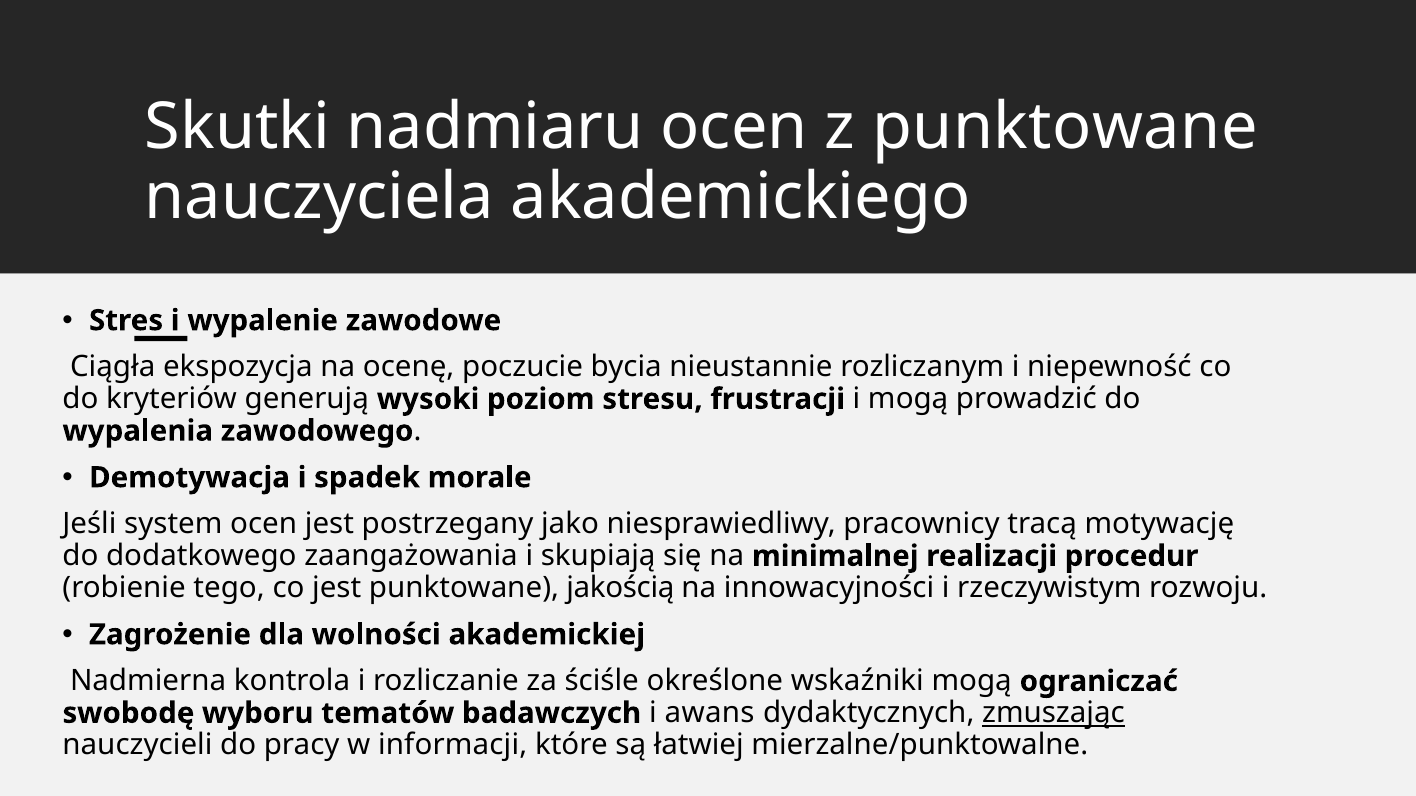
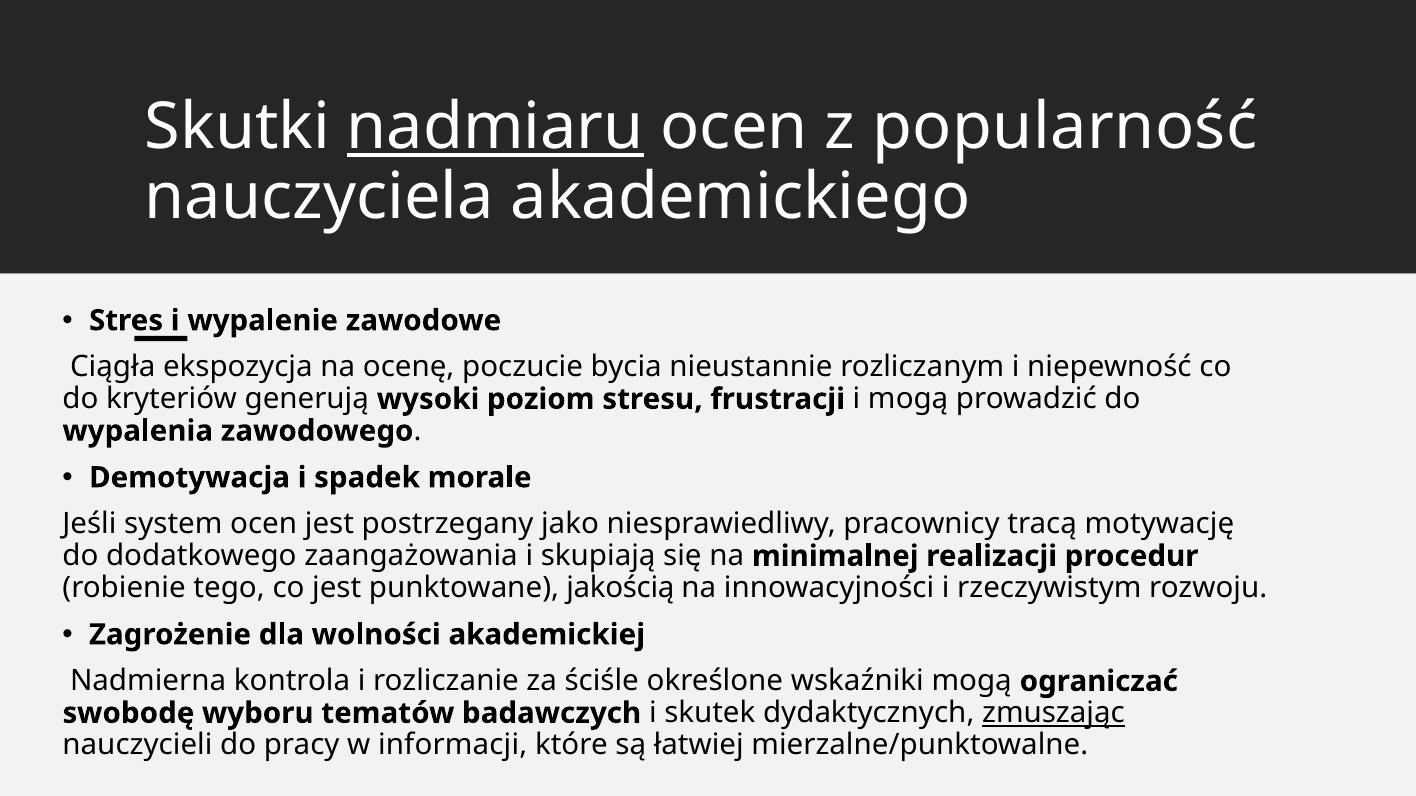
nadmiaru underline: none -> present
z punktowane: punktowane -> popularność
awans: awans -> skutek
